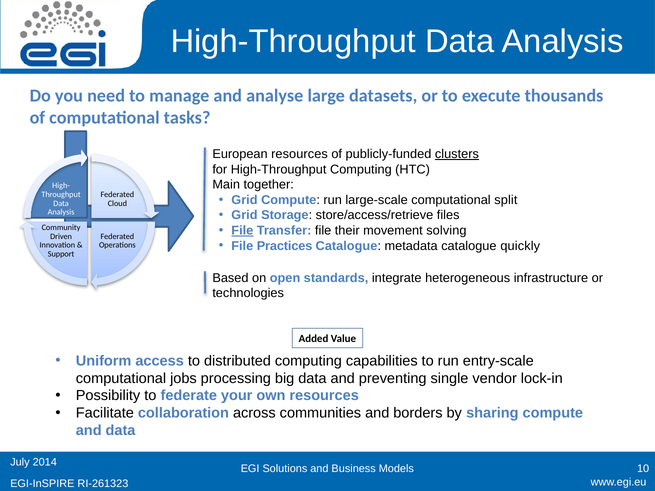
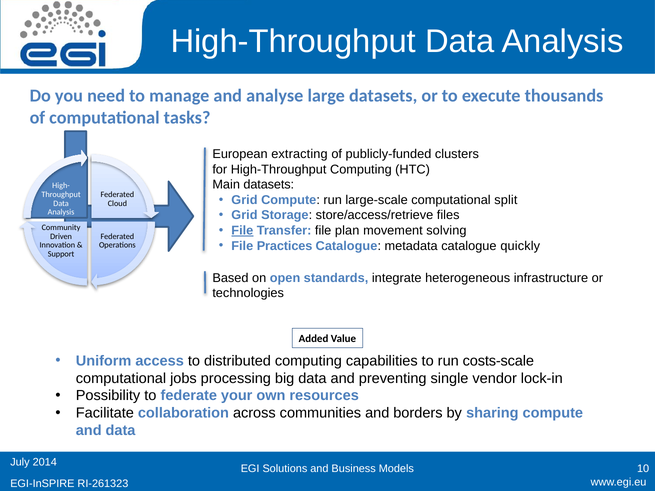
European resources: resources -> extracting
clusters underline: present -> none
Main together: together -> datasets
their: their -> plan
entry-scale: entry-scale -> costs-scale
